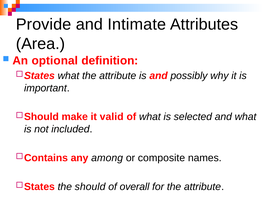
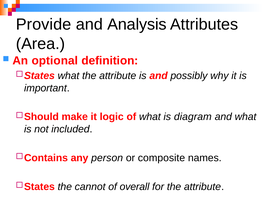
Intimate: Intimate -> Analysis
valid: valid -> logic
selected: selected -> diagram
among: among -> person
should: should -> cannot
